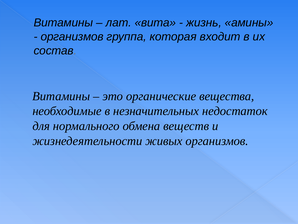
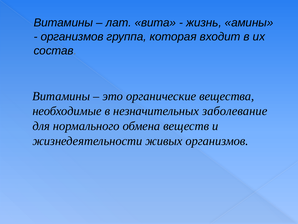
недостаток: недостаток -> заболевание
